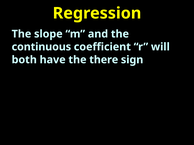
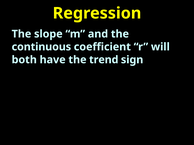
there: there -> trend
